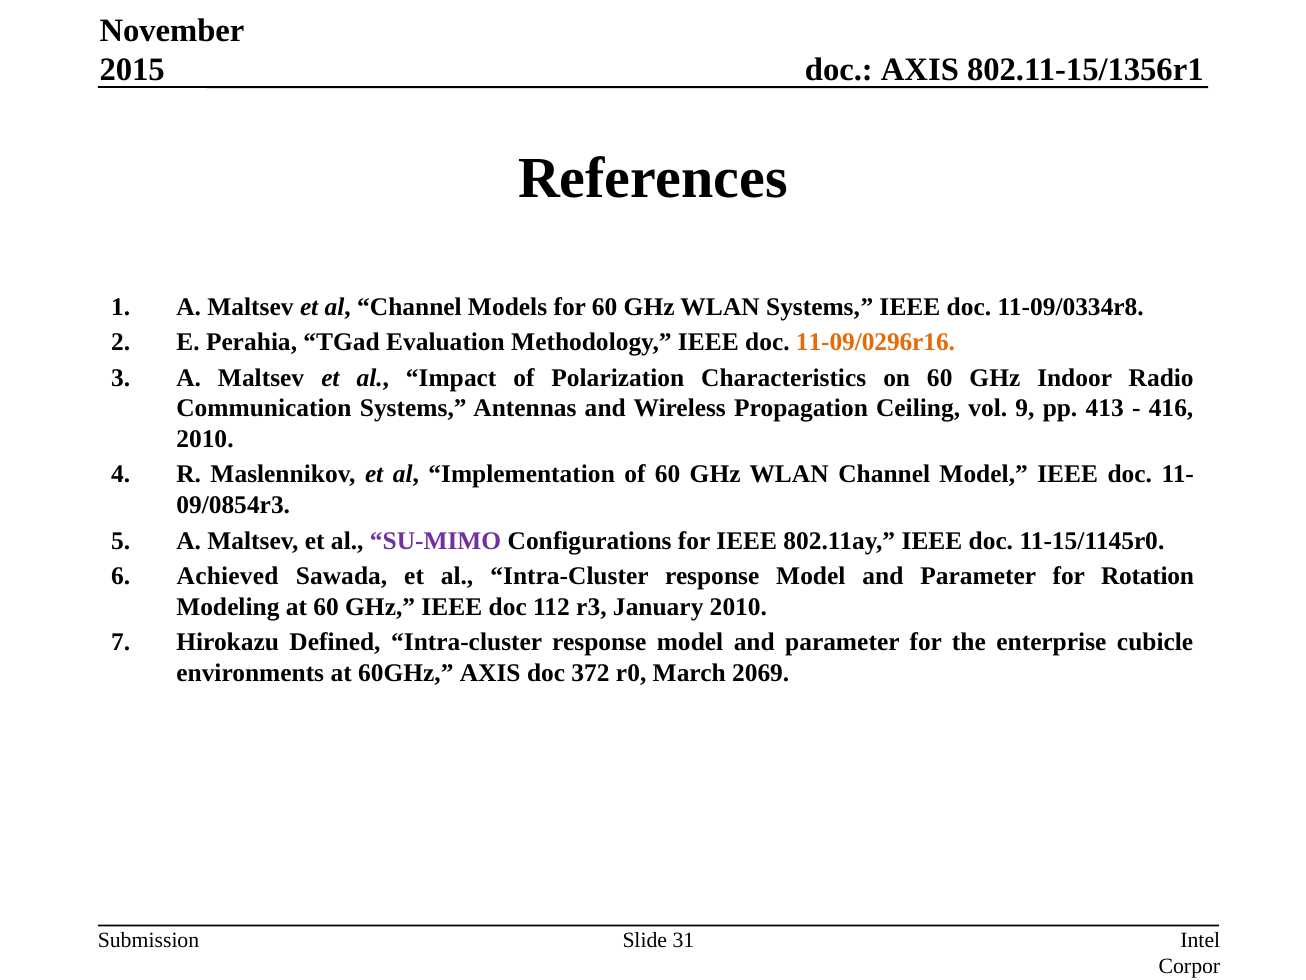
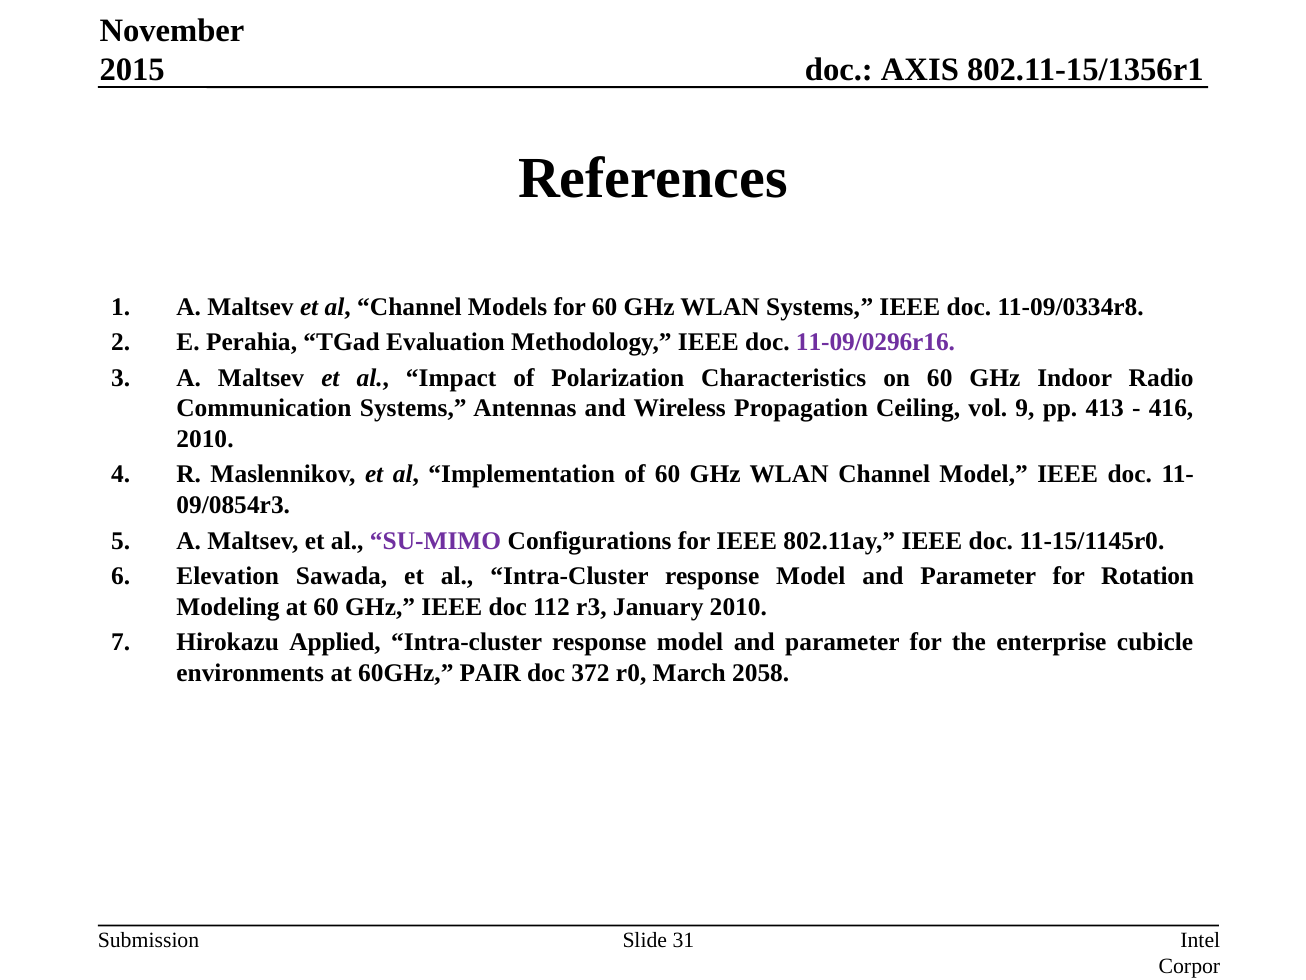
11-09/0296r16 colour: orange -> purple
Achieved: Achieved -> Elevation
Defined: Defined -> Applied
60GHz AXIS: AXIS -> PAIR
2069: 2069 -> 2058
